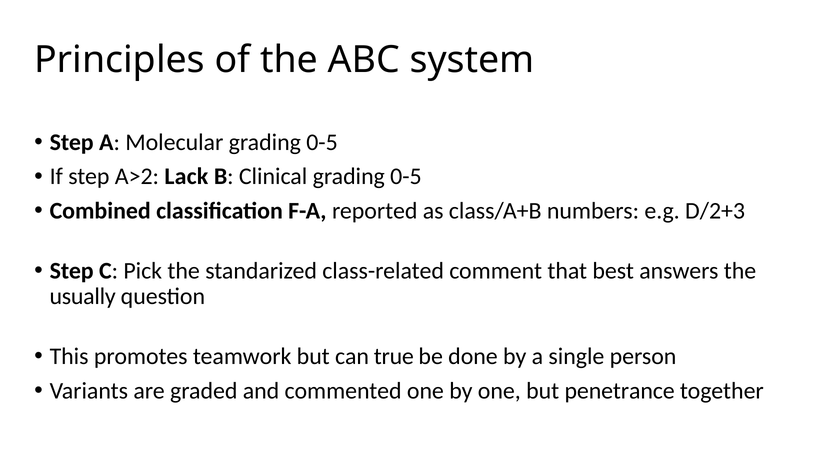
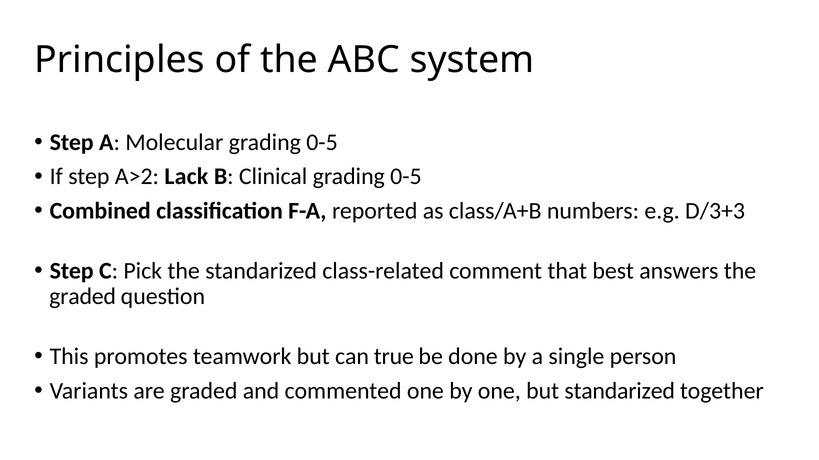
D/2+3: D/2+3 -> D/3+3
usually at (83, 297): usually -> graded
but penetrance: penetrance -> standarized
